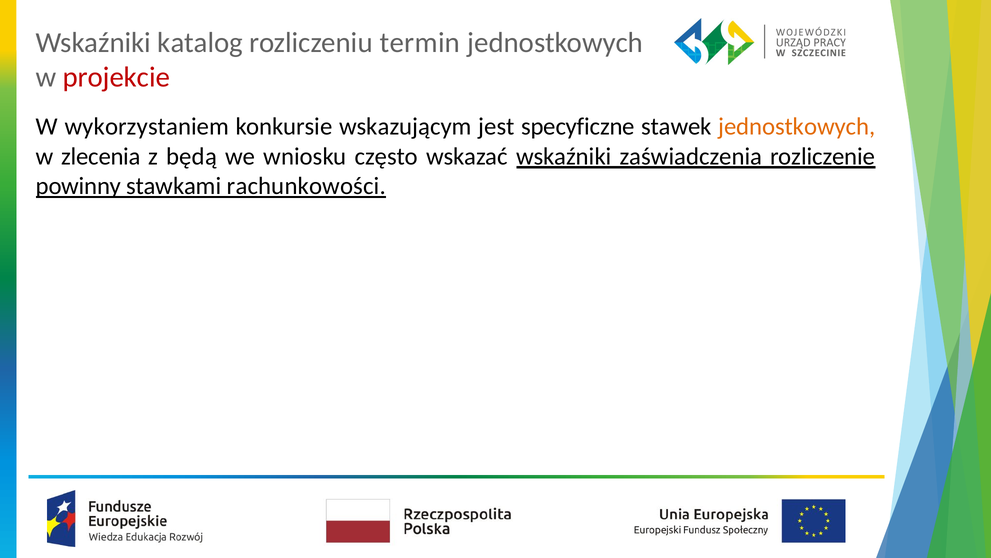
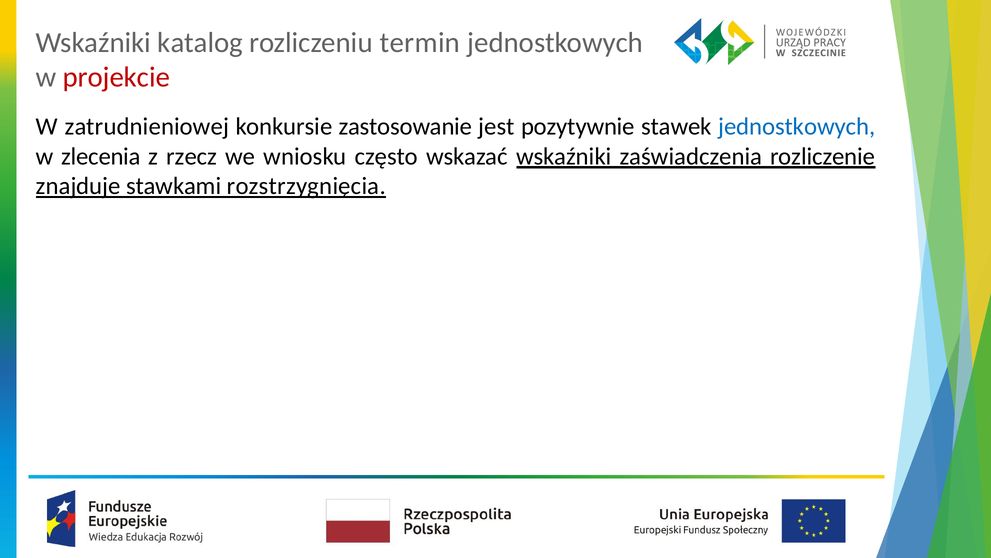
wykorzystaniem: wykorzystaniem -> zatrudnieniowej
wskazującym: wskazującym -> zastosowanie
specyficzne: specyficzne -> pozytywnie
jednostkowych at (797, 127) colour: orange -> blue
będą: będą -> rzecz
powinny: powinny -> znajduje
rachunkowości: rachunkowości -> rozstrzygnięcia
